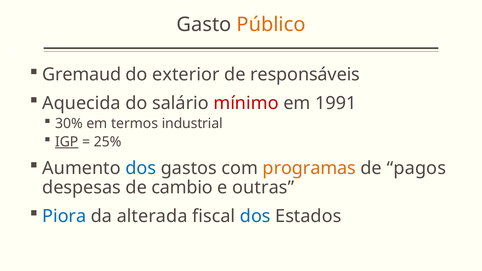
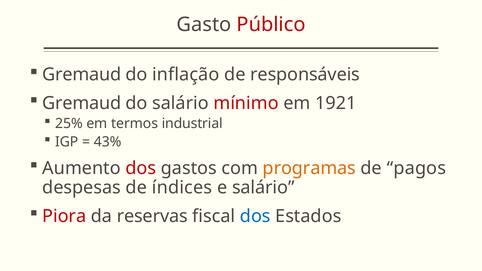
Público colour: orange -> red
exterior: exterior -> inflação
Aquecida at (82, 103): Aquecida -> Gremaud
1991: 1991 -> 1921
30%: 30% -> 25%
IGP underline: present -> none
25%: 25% -> 43%
dos at (141, 168) colour: blue -> red
cambio: cambio -> índices
e outras: outras -> salário
Piora colour: blue -> red
alterada: alterada -> reservas
